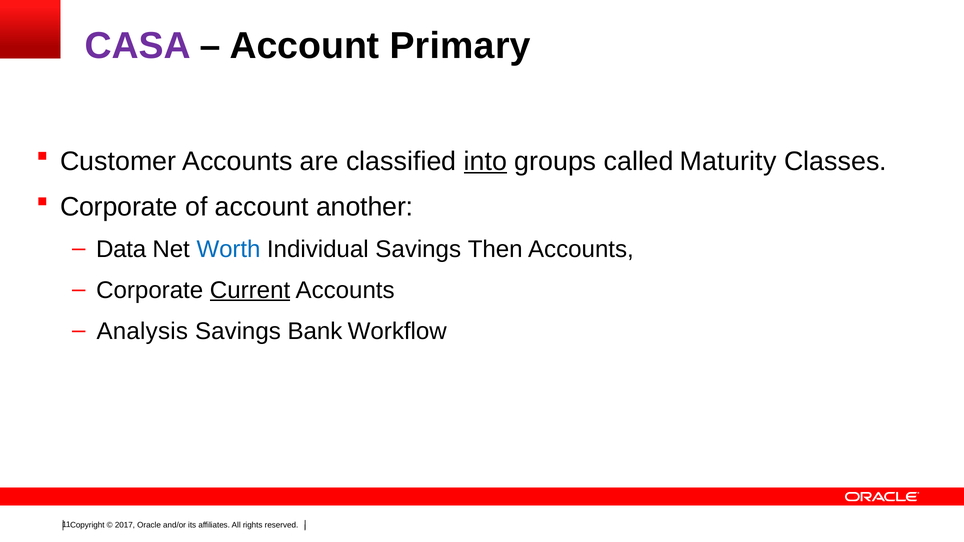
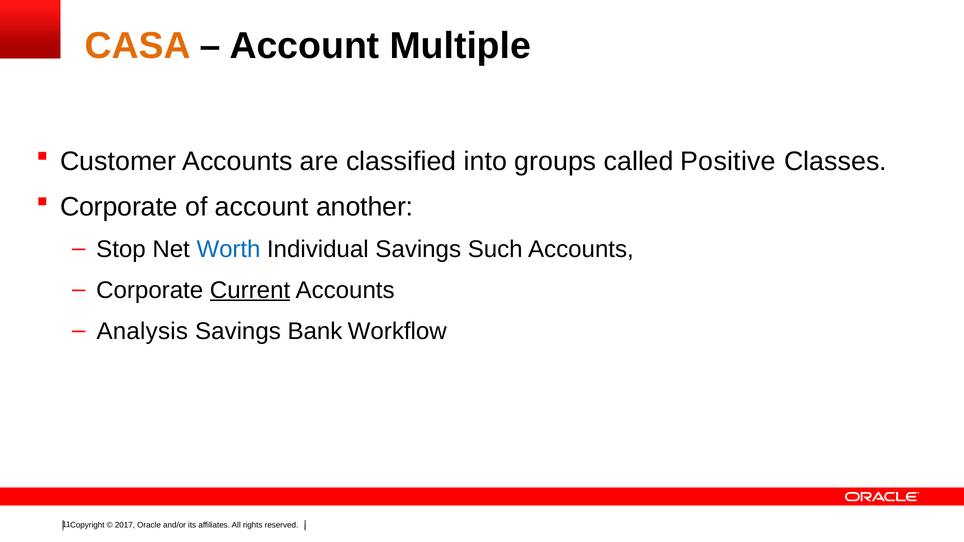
CASA colour: purple -> orange
Primary: Primary -> Multiple
into underline: present -> none
Maturity: Maturity -> Positive
Data: Data -> Stop
Then: Then -> Such
